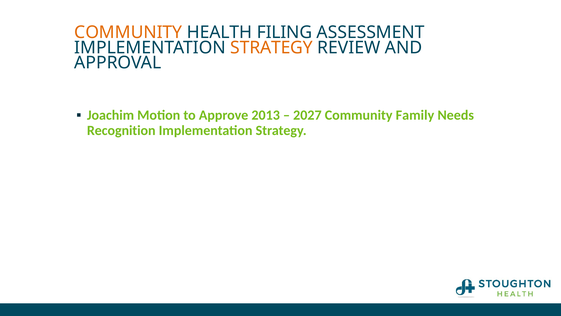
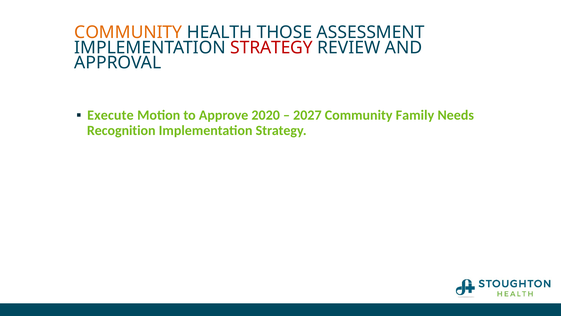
FILING: FILING -> THOSE
STRATEGY at (272, 48) colour: orange -> red
Joachim: Joachim -> Execute
2013: 2013 -> 2020
